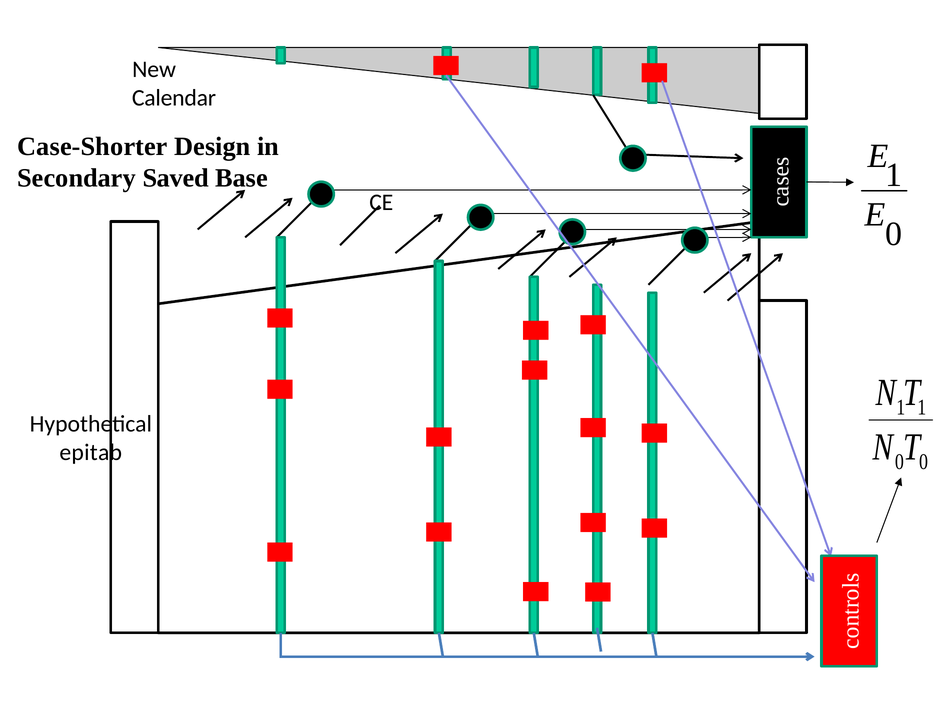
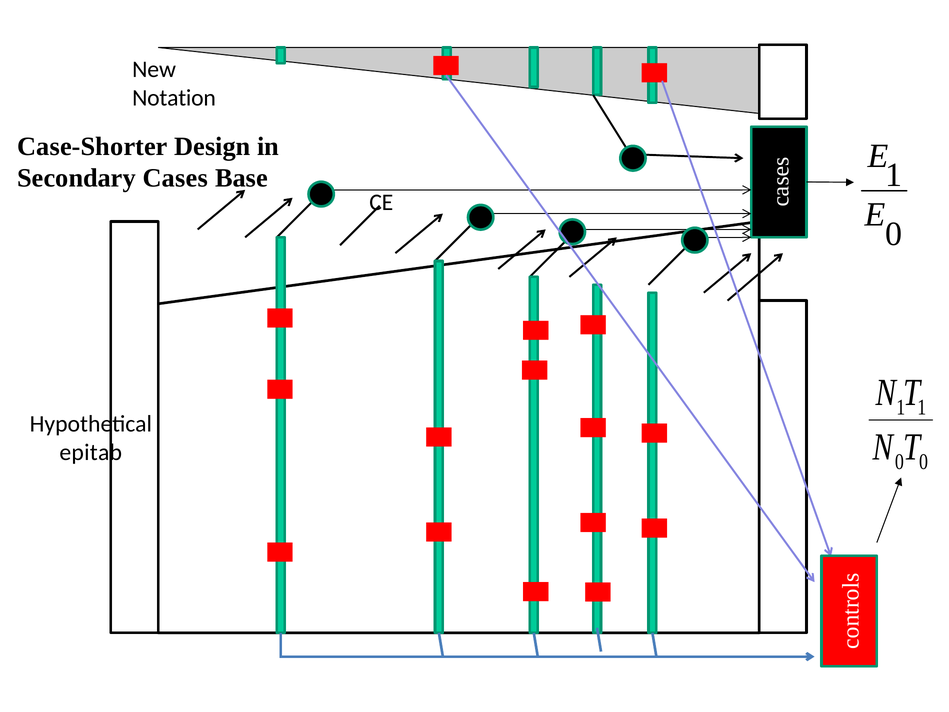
Calendar: Calendar -> Notation
Saved: Saved -> Cases
